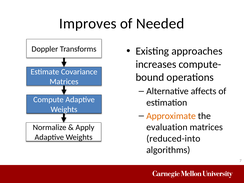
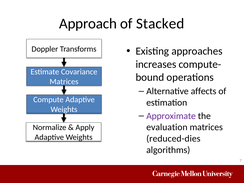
Improves: Improves -> Approach
Needed: Needed -> Stacked
Approximate colour: orange -> purple
reduced-into: reduced-into -> reduced-dies
